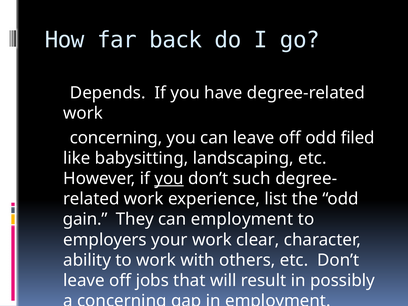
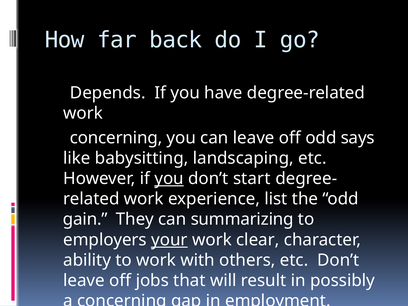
filed: filed -> says
such: such -> start
can employment: employment -> summarizing
your underline: none -> present
